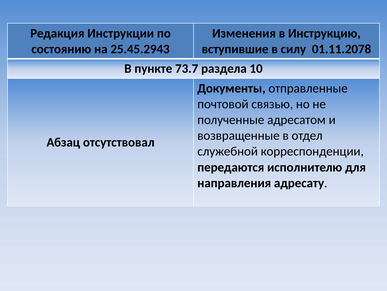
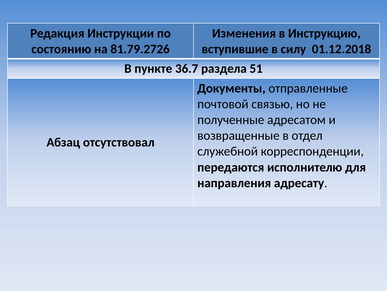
25.45.2943: 25.45.2943 -> 81.79.2726
01.11.2078: 01.11.2078 -> 01.12.2018
73.7: 73.7 -> 36.7
10: 10 -> 51
